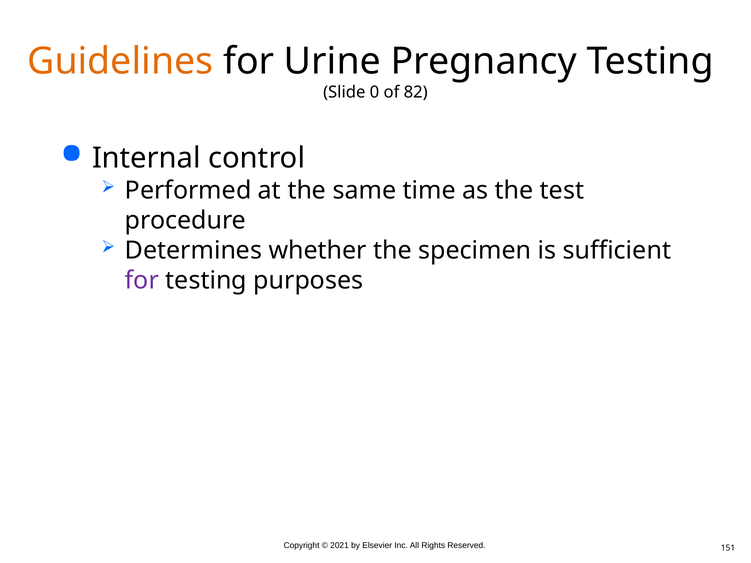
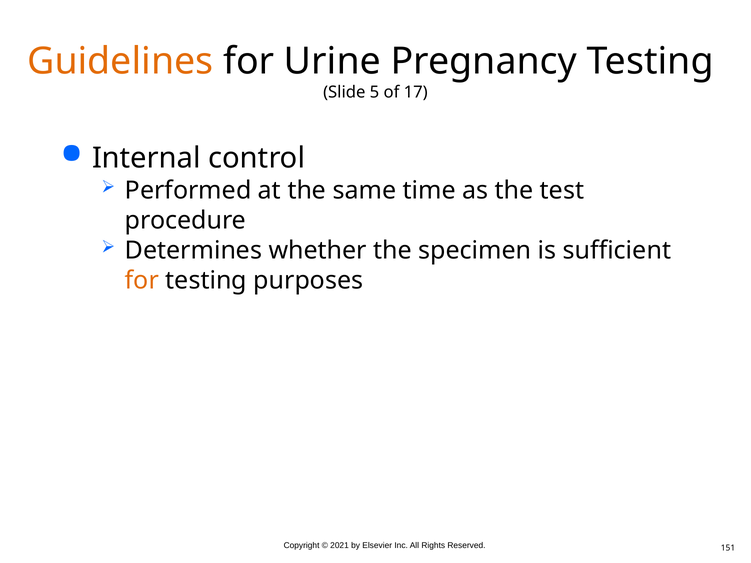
0: 0 -> 5
82: 82 -> 17
for at (142, 281) colour: purple -> orange
